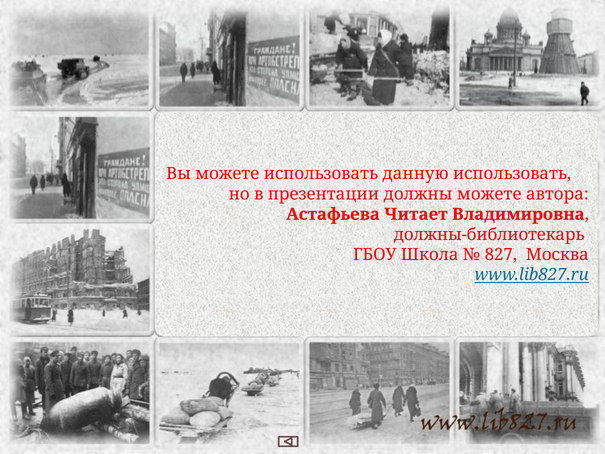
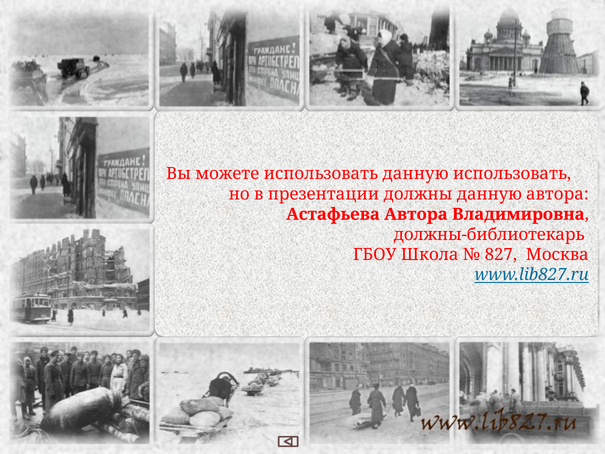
должны можете: можете -> данную
Астафьева Читает: Читает -> Автора
